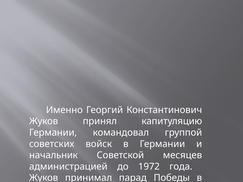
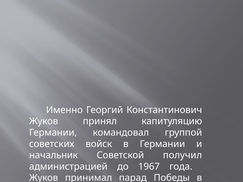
месяцев: месяцев -> получил
1972: 1972 -> 1967
